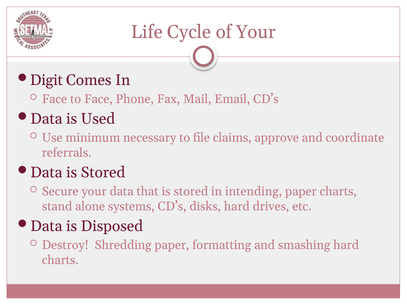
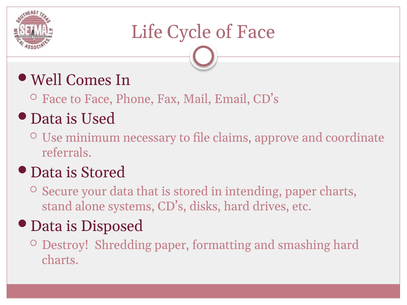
of Your: Your -> Face
Digit: Digit -> Well
